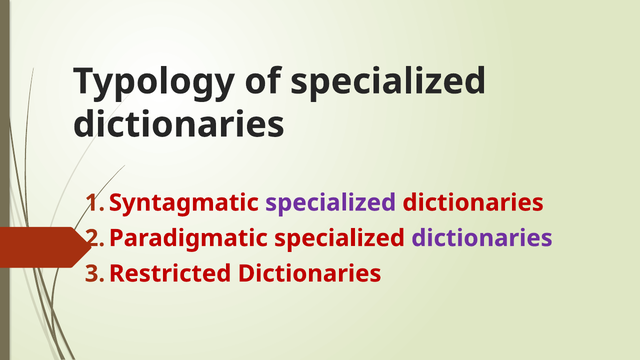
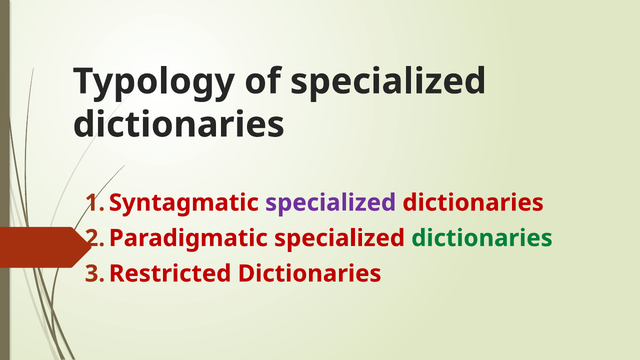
dictionaries at (482, 238) colour: purple -> green
